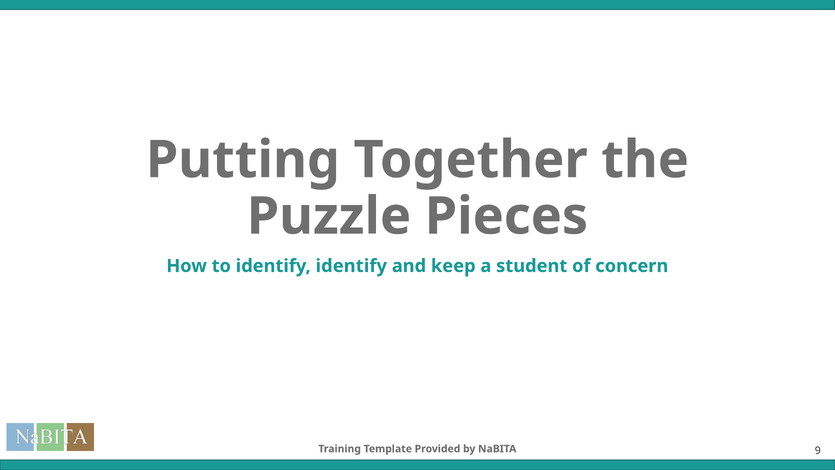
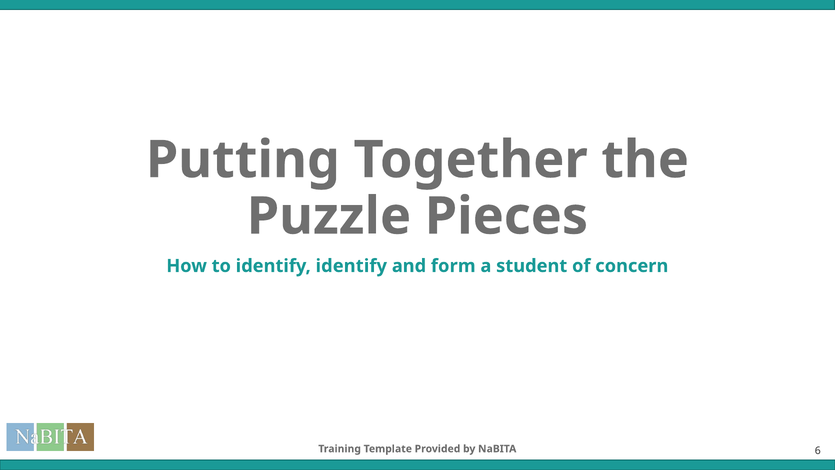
keep: keep -> form
9: 9 -> 6
